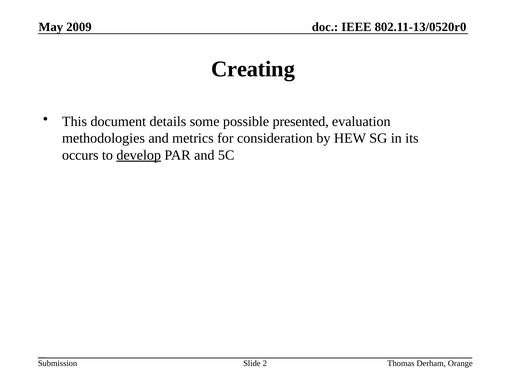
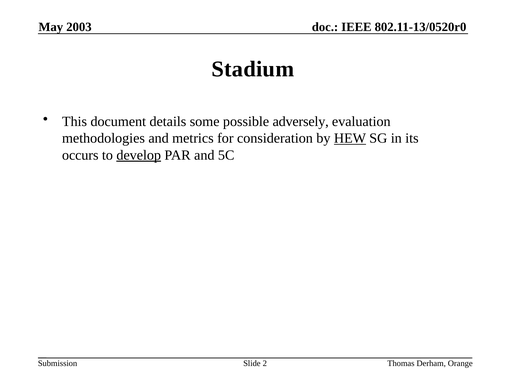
2009: 2009 -> 2003
Creating: Creating -> Stadium
presented: presented -> adversely
HEW underline: none -> present
